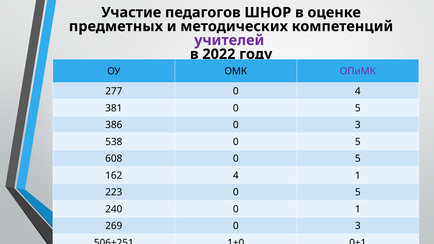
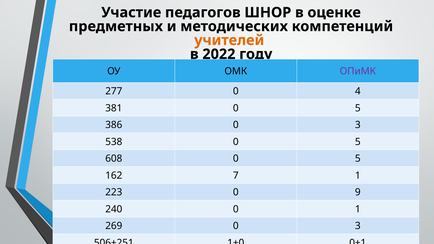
учителей colour: purple -> orange
162 4: 4 -> 7
223 0 5: 5 -> 9
